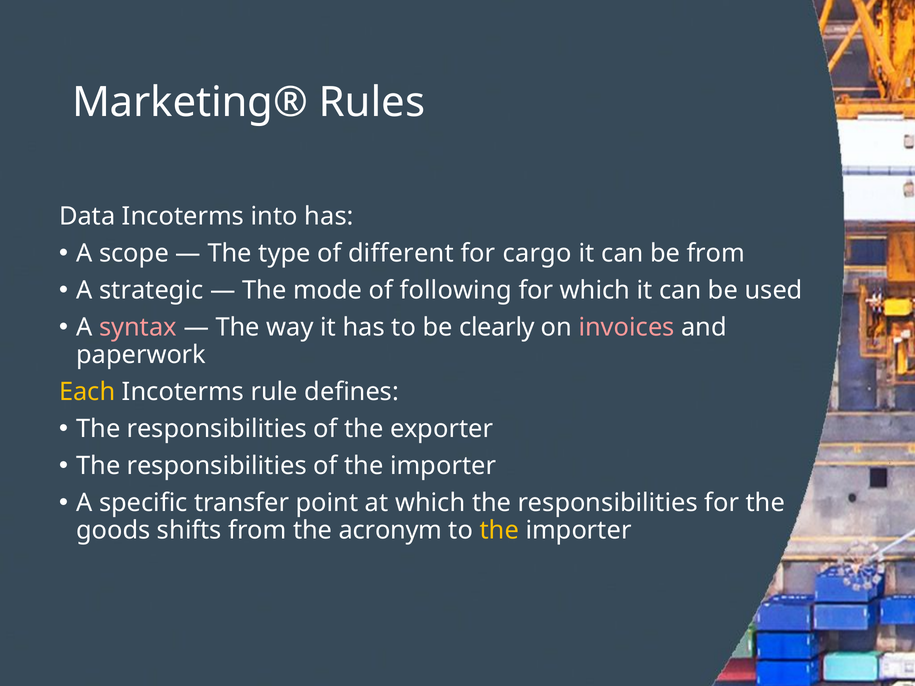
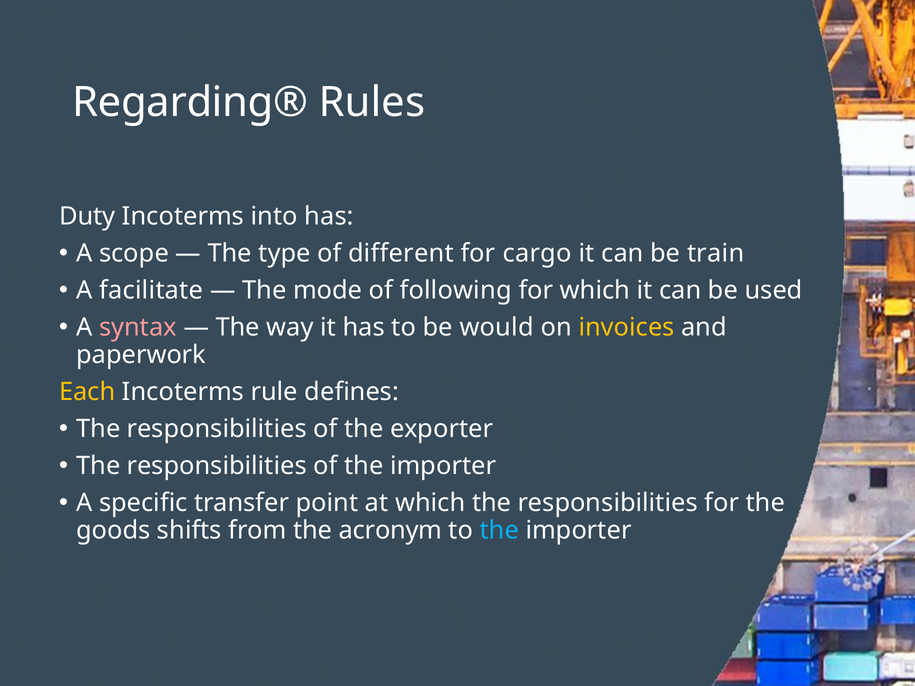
Marketing®: Marketing® -> Regarding®
Data: Data -> Duty
be from: from -> train
strategic: strategic -> facilitate
clearly: clearly -> would
invoices colour: pink -> yellow
the at (499, 531) colour: yellow -> light blue
